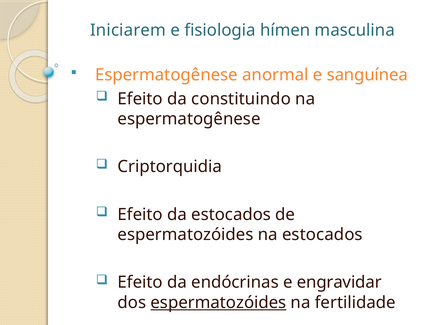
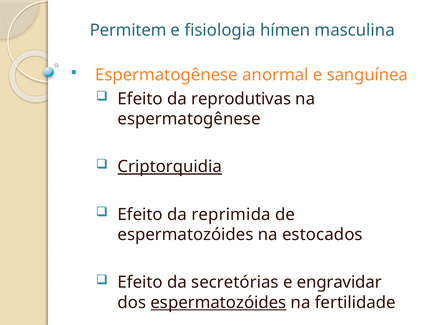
Iniciarem: Iniciarem -> Permitem
constituindo: constituindo -> reprodutivas
Criptorquidia underline: none -> present
da estocados: estocados -> reprimida
endócrinas: endócrinas -> secretórias
